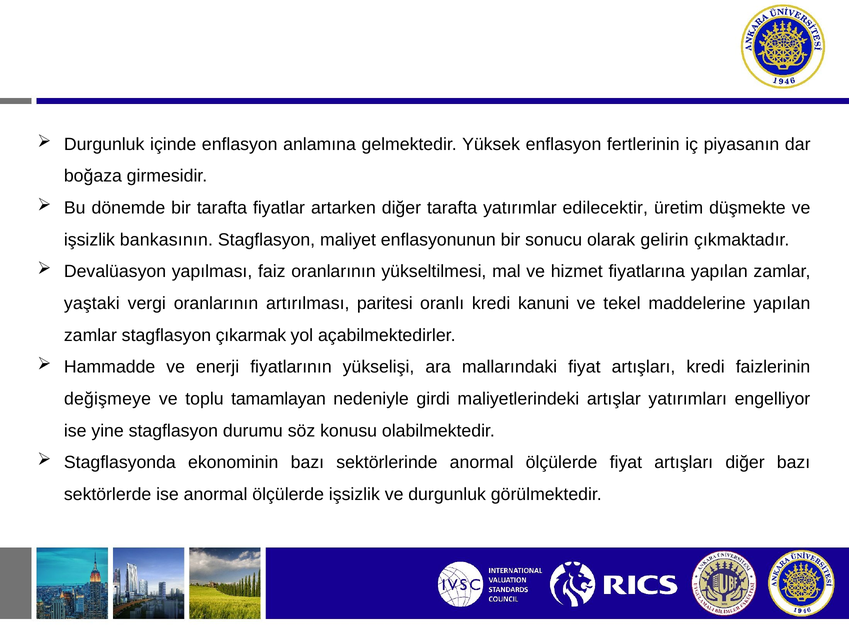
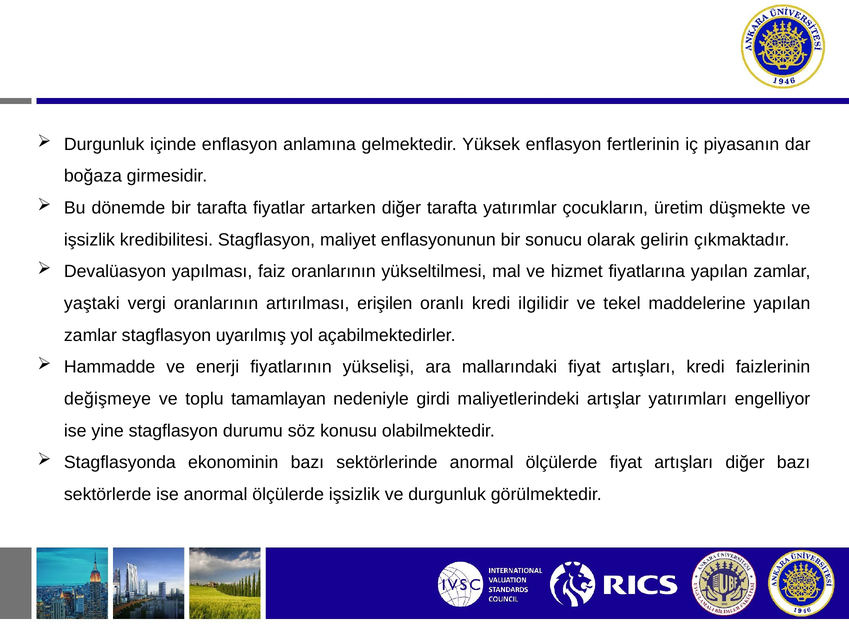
edilecektir: edilecektir -> çocukların
bankasının: bankasının -> kredibilitesi
paritesi: paritesi -> erişilen
kanuni: kanuni -> ilgilidir
çıkarmak: çıkarmak -> uyarılmış
